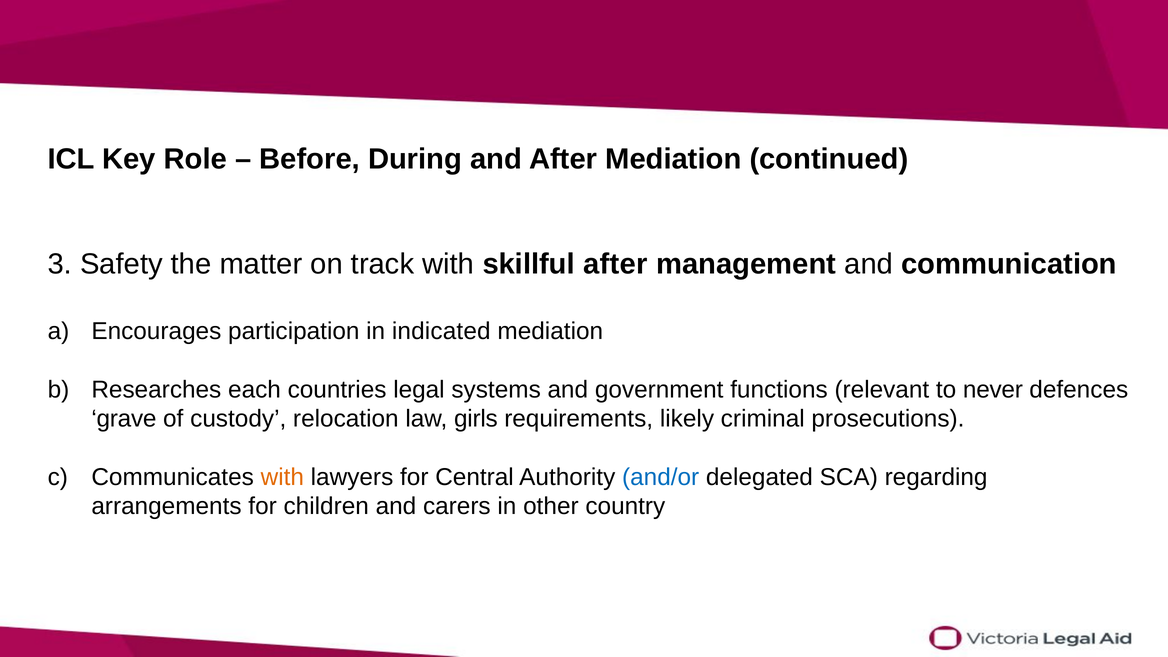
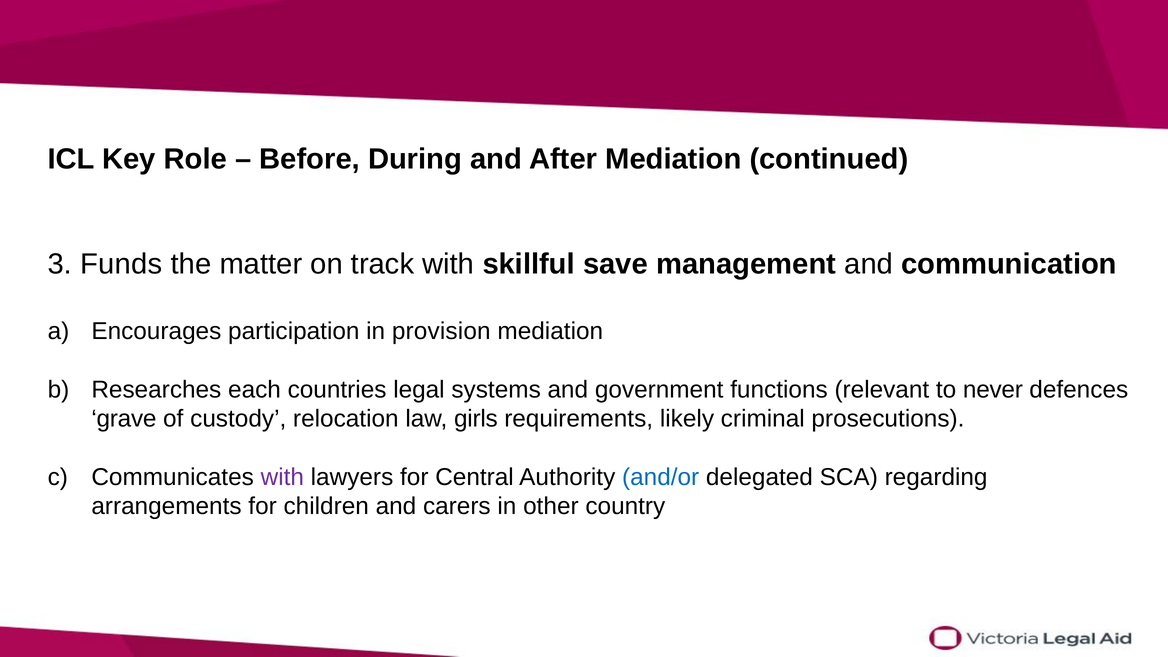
Safety: Safety -> Funds
skillful after: after -> save
indicated: indicated -> provision
with at (282, 477) colour: orange -> purple
